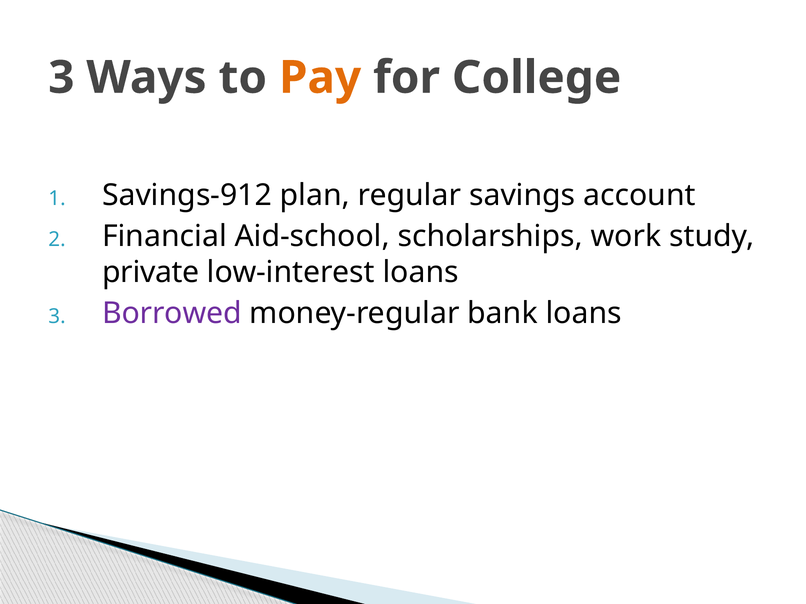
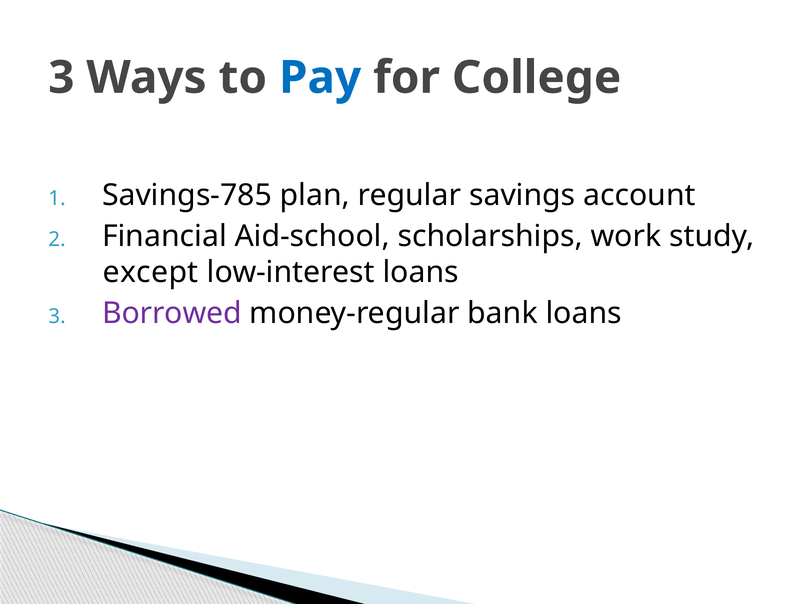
Pay colour: orange -> blue
Savings-912: Savings-912 -> Savings-785
private: private -> except
